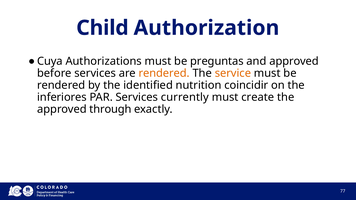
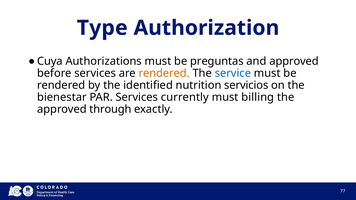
Child: Child -> Type
service colour: orange -> blue
coincidir: coincidir -> servicios
inferiores: inferiores -> bienestar
create: create -> billing
